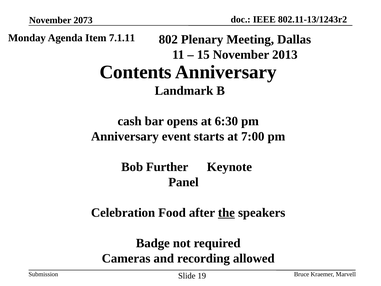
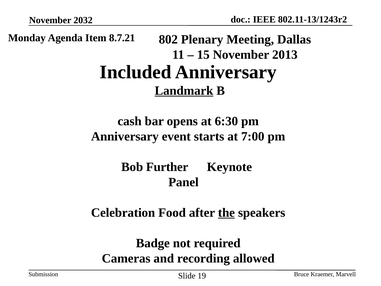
2073: 2073 -> 2032
7.1.11: 7.1.11 -> 8.7.21
Contents: Contents -> Included
Landmark underline: none -> present
